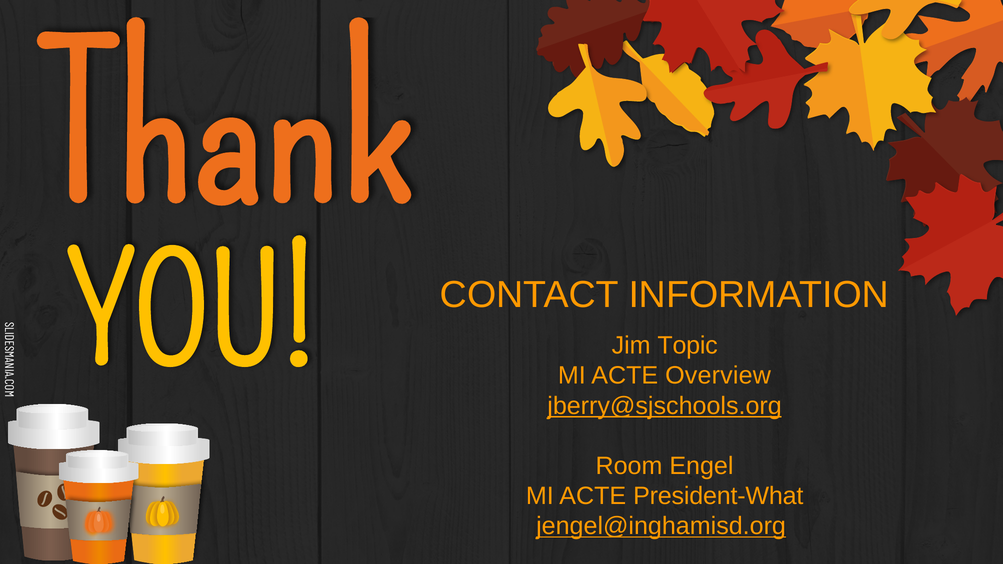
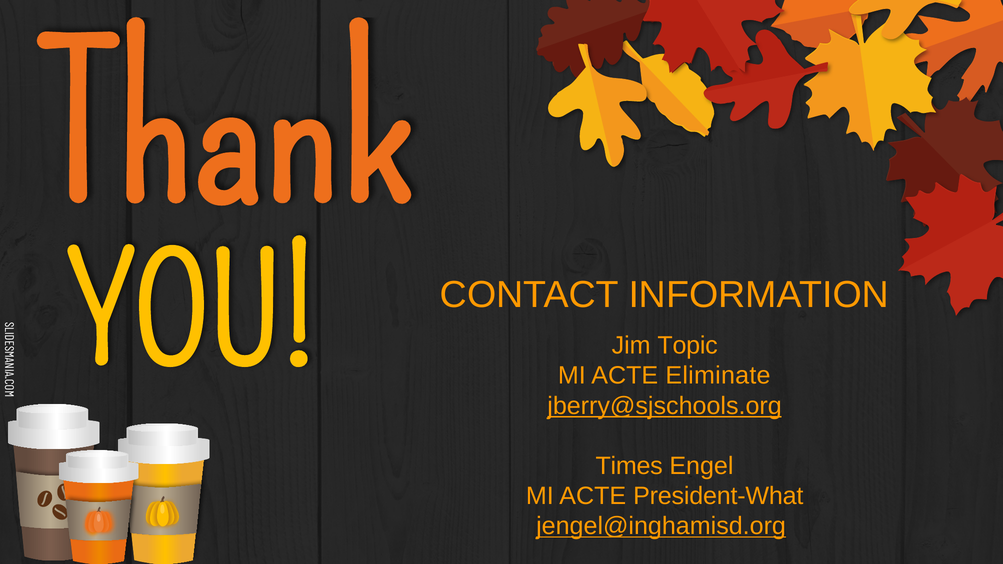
Overview: Overview -> Eliminate
Room: Room -> Times
